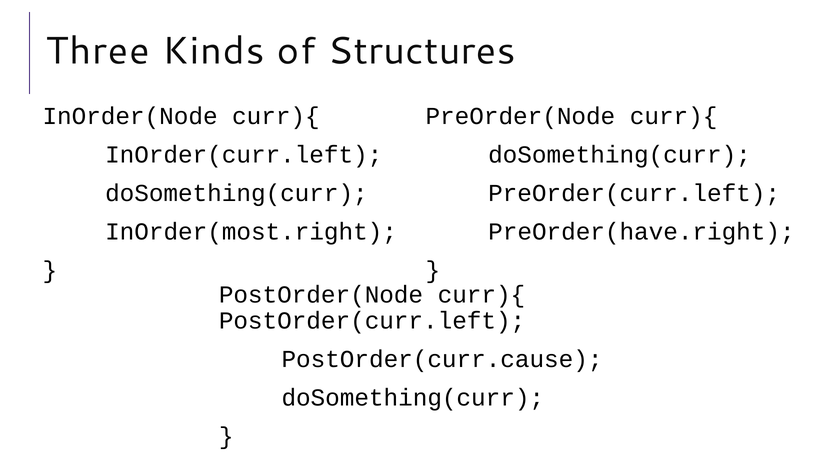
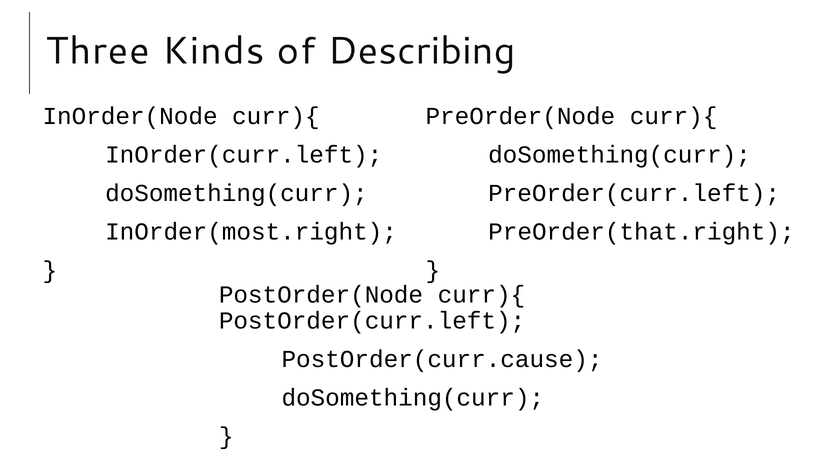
Structures: Structures -> Describing
PreOrder(have.right: PreOrder(have.right -> PreOrder(that.right
